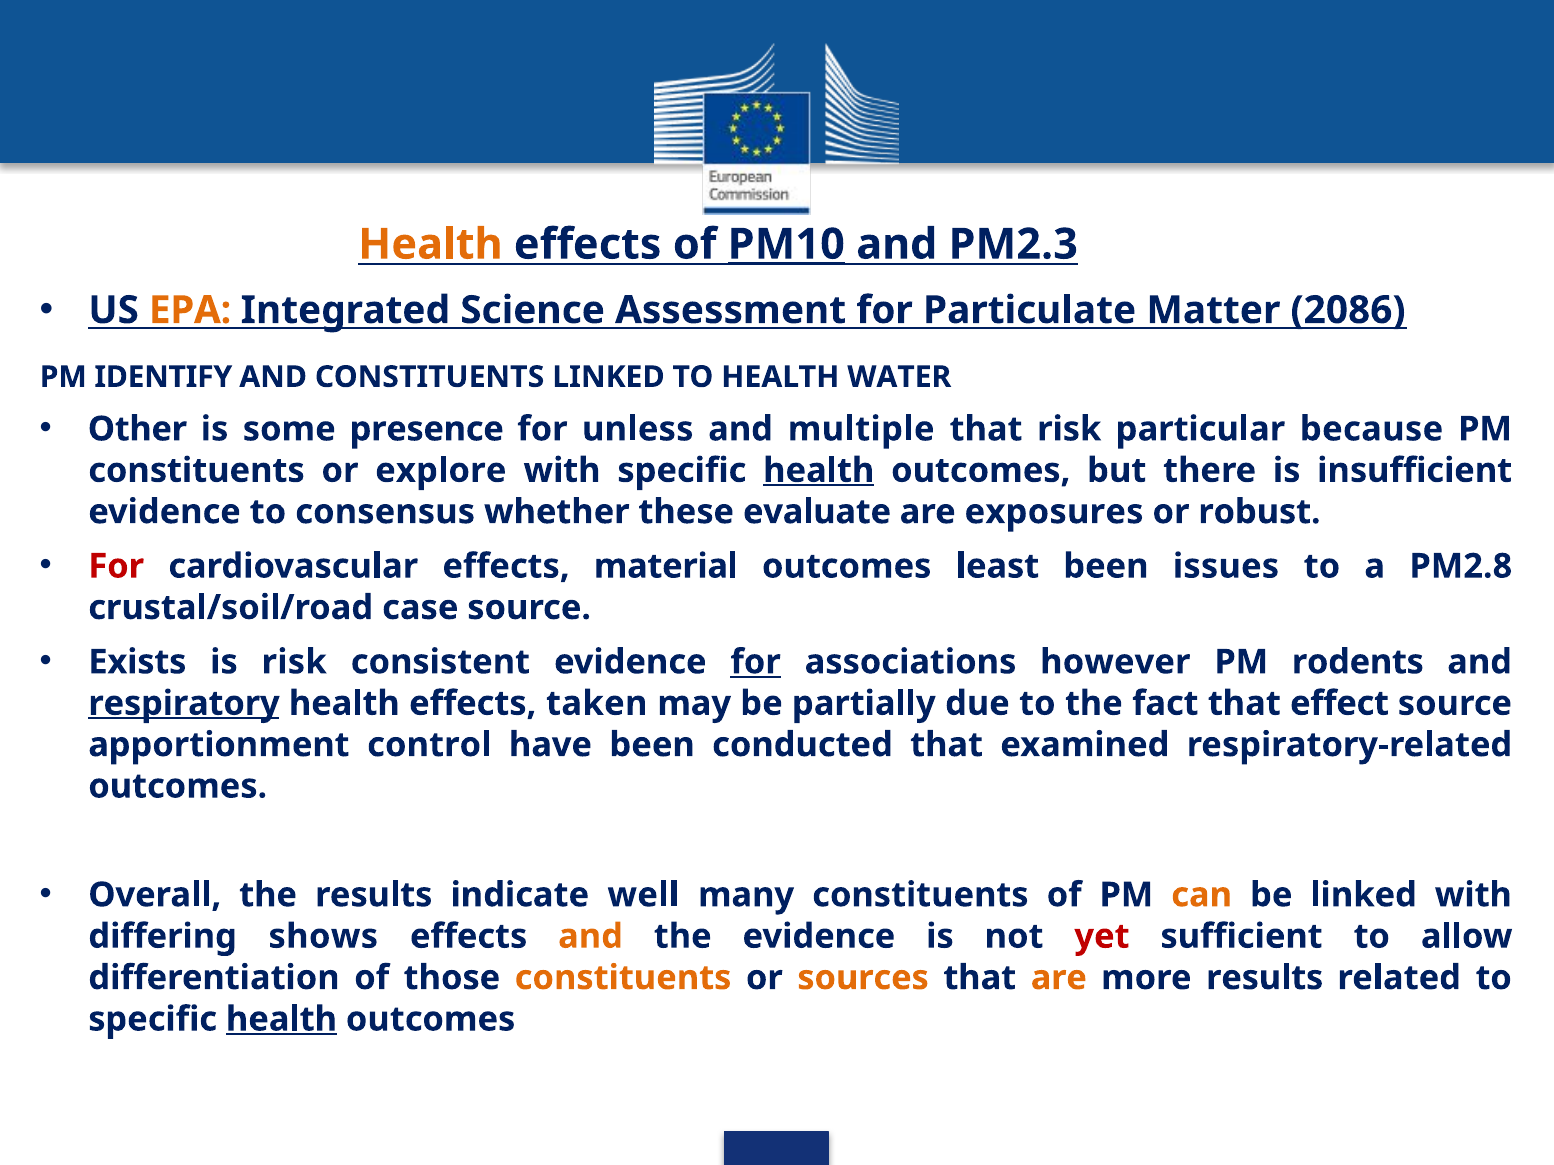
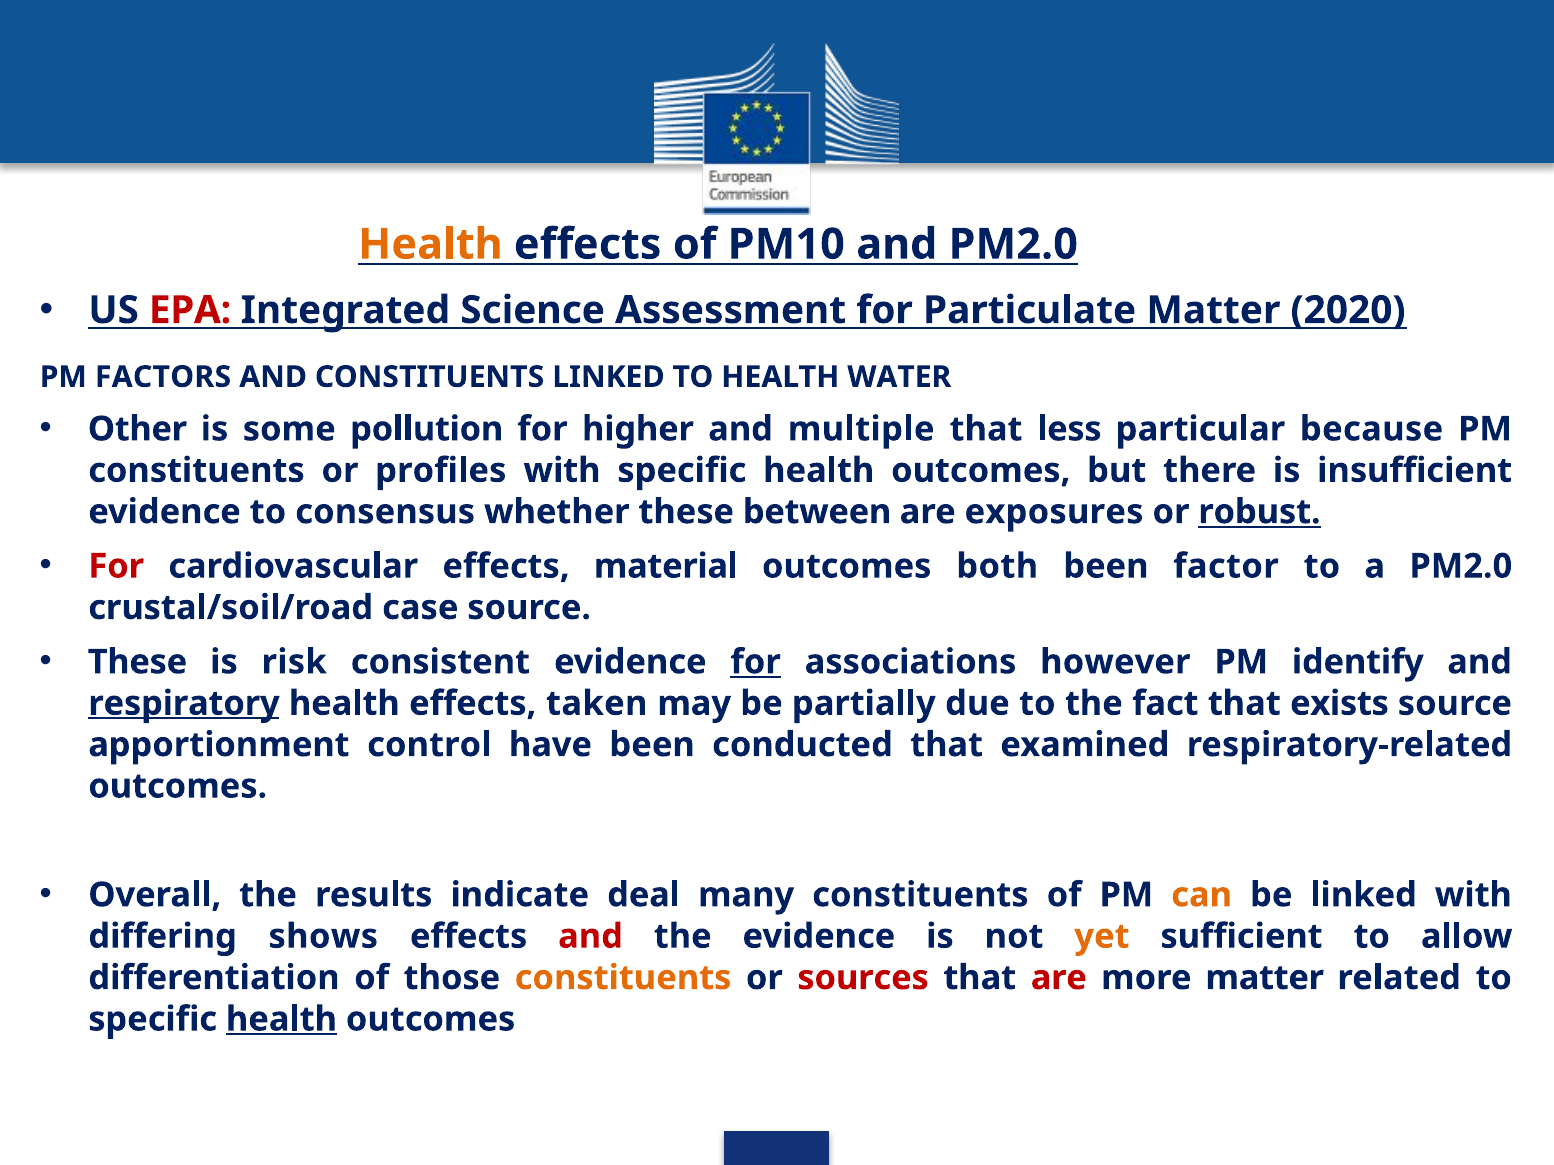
PM10 underline: present -> none
and PM2.3: PM2.3 -> PM2.0
EPA colour: orange -> red
2086: 2086 -> 2020
IDENTIFY: IDENTIFY -> FACTORS
presence: presence -> pollution
unless: unless -> higher
that risk: risk -> less
explore: explore -> profiles
health at (819, 471) underline: present -> none
evaluate: evaluate -> between
robust underline: none -> present
least: least -> both
issues: issues -> factor
a PM2.8: PM2.8 -> PM2.0
Exists at (137, 662): Exists -> These
rodents: rodents -> identify
effect: effect -> exists
well: well -> deal
and at (591, 937) colour: orange -> red
yet colour: red -> orange
sources colour: orange -> red
are at (1059, 978) colour: orange -> red
more results: results -> matter
